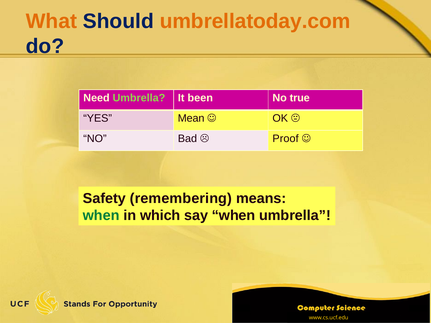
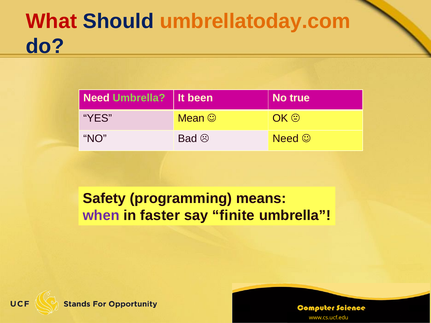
What colour: orange -> red
Proof at (286, 139): Proof -> Need
remembering: remembering -> programming
when at (101, 216) colour: green -> purple
which: which -> faster
say when: when -> finite
